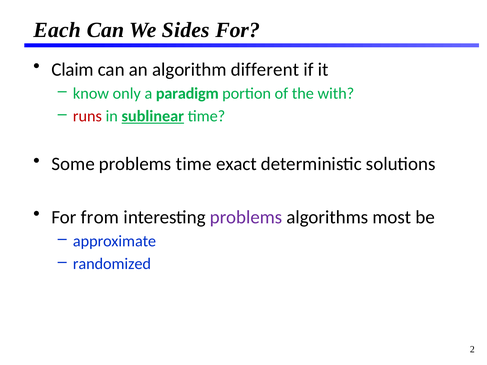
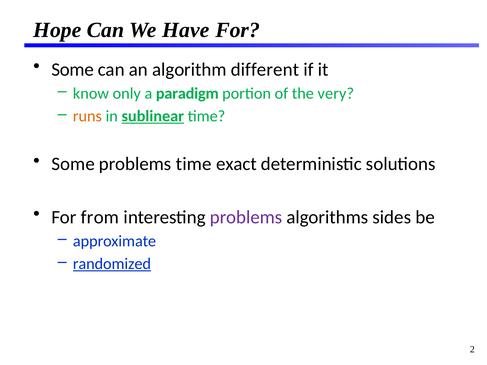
Each: Each -> Hope
Sides: Sides -> Have
Claim at (73, 69): Claim -> Some
with: with -> very
runs colour: red -> orange
most: most -> sides
randomized underline: none -> present
